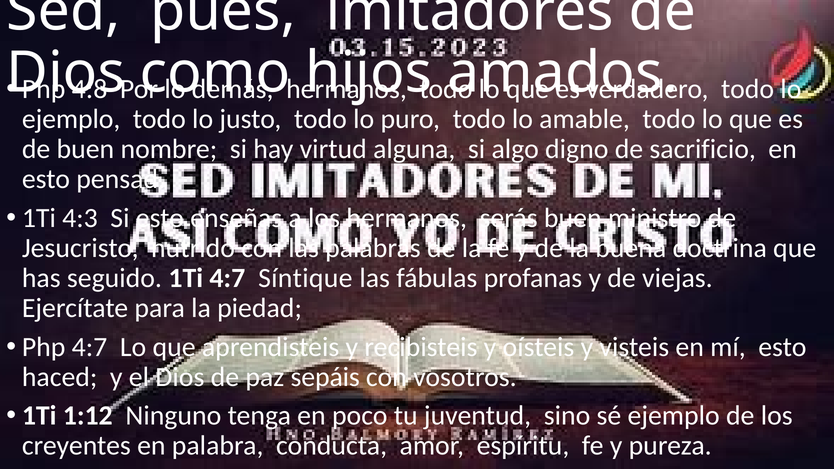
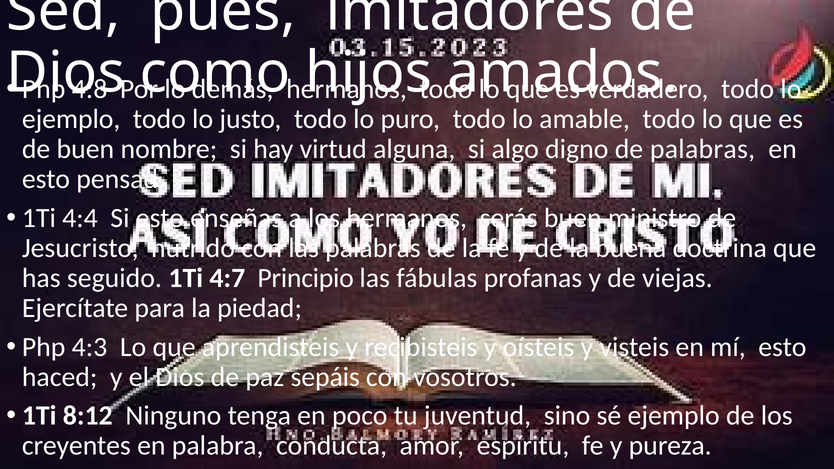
de sacrificio: sacrificio -> palabras
4:3: 4:3 -> 4:4
Síntique: Síntique -> Principio
Php 4:7: 4:7 -> 4:3
1:12: 1:12 -> 8:12
